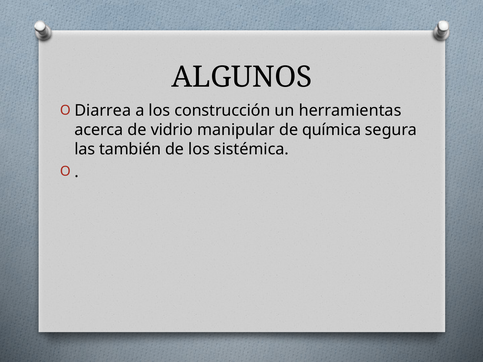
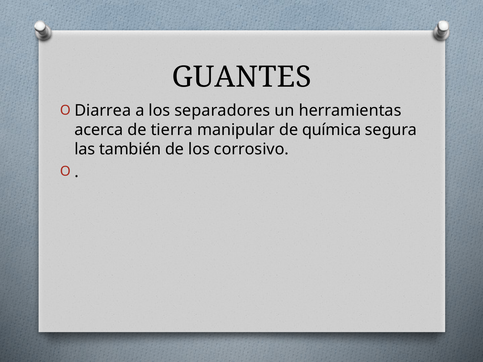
ALGUNOS: ALGUNOS -> GUANTES
construcción: construcción -> separadores
vidrio: vidrio -> tierra
sistémica: sistémica -> corrosivo
